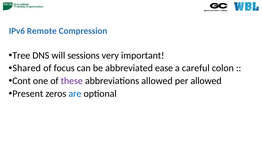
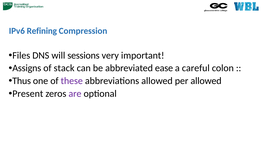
Remote: Remote -> Refining
Tree: Tree -> Files
Shared: Shared -> Assigns
focus: focus -> stack
Cont: Cont -> Thus
are colour: blue -> purple
